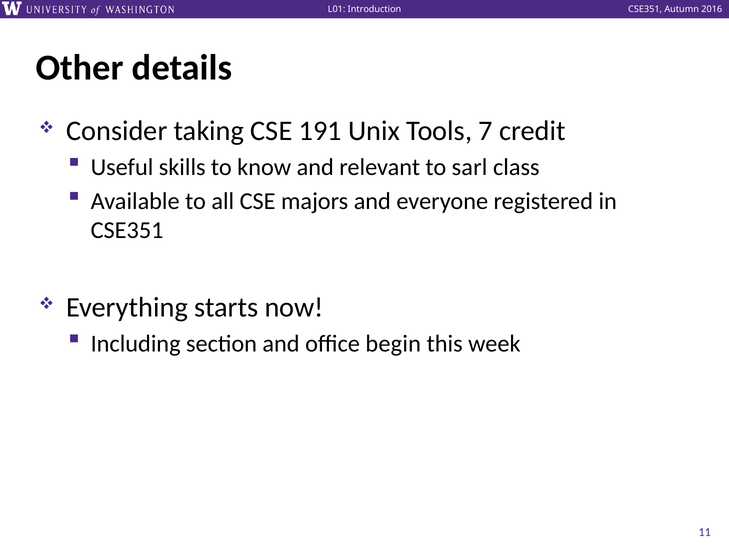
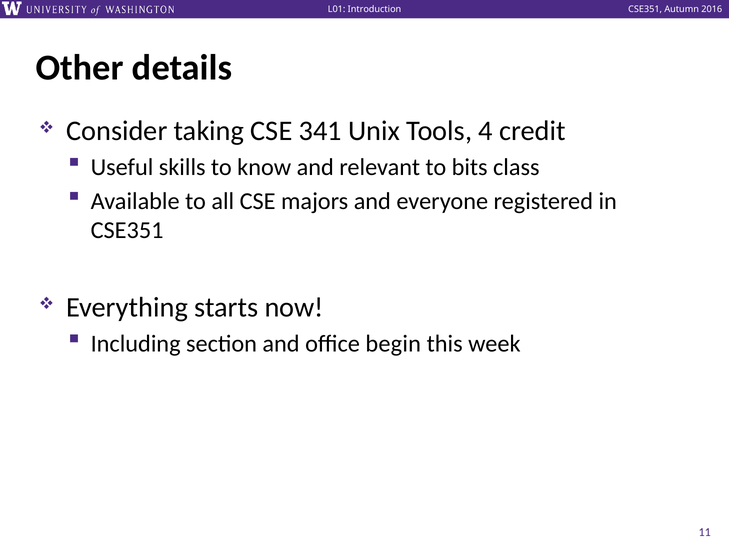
191: 191 -> 341
7: 7 -> 4
sarl: sarl -> bits
